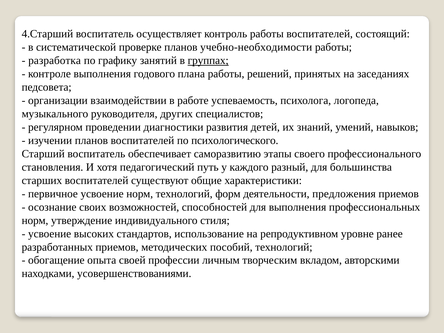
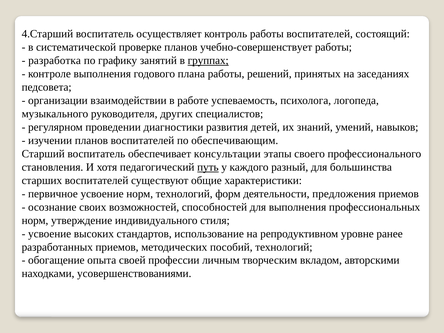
учебно-необходимости: учебно-необходимости -> учебно-совершенствует
психологического: психологического -> обеспечивающим
саморазвитию: саморазвитию -> консультации
путь underline: none -> present
